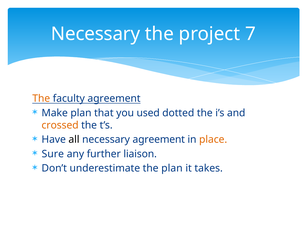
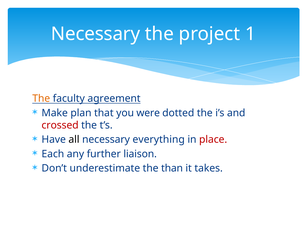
7: 7 -> 1
used: used -> were
crossed colour: orange -> red
necessary agreement: agreement -> everything
place colour: orange -> red
Sure: Sure -> Each
the plan: plan -> than
